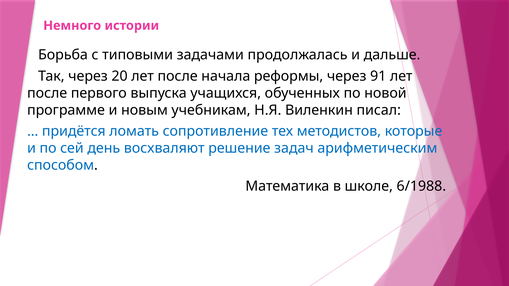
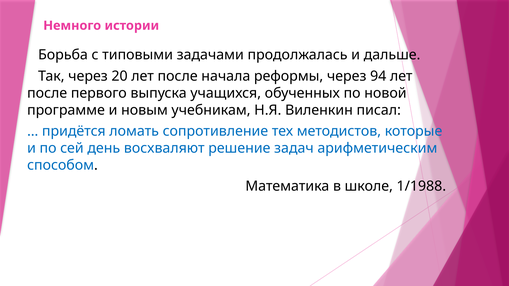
91: 91 -> 94
6/1988: 6/1988 -> 1/1988
